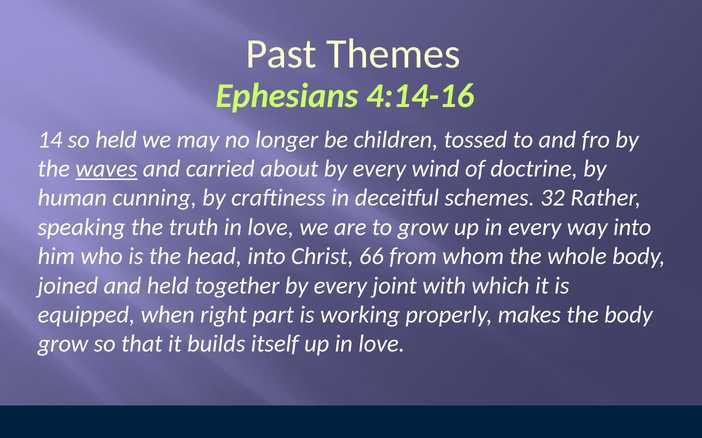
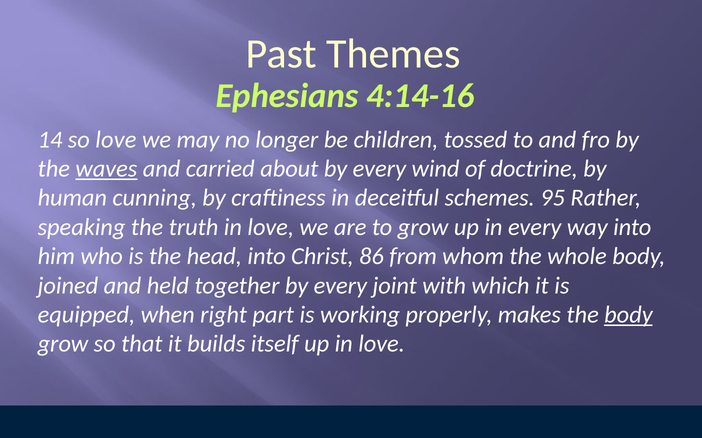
so held: held -> love
32: 32 -> 95
66: 66 -> 86
body at (628, 315) underline: none -> present
